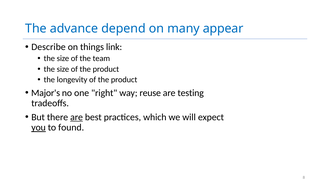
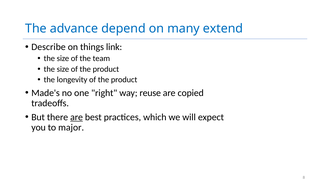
appear: appear -> extend
Major's: Major's -> Made's
testing: testing -> copied
you underline: present -> none
found: found -> major
